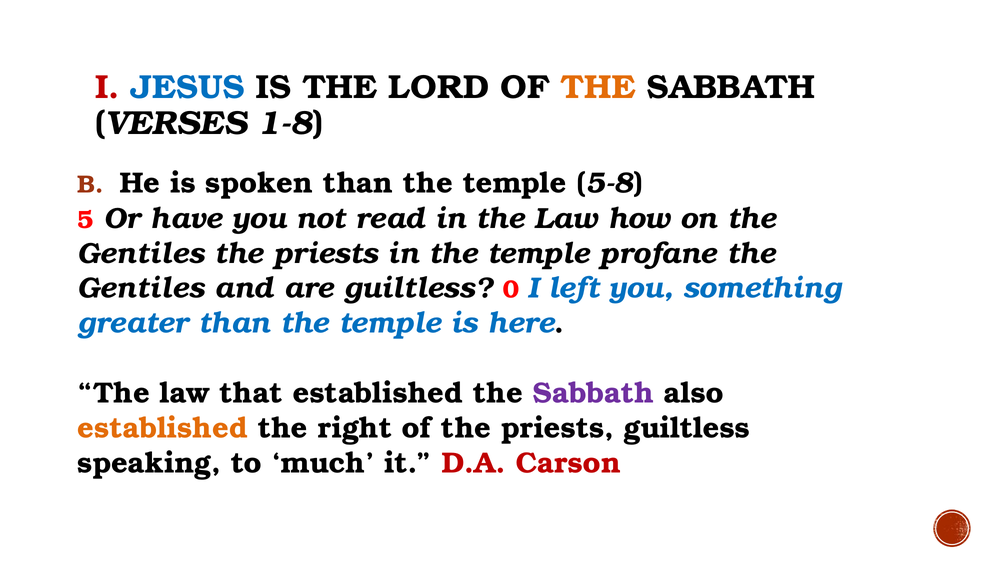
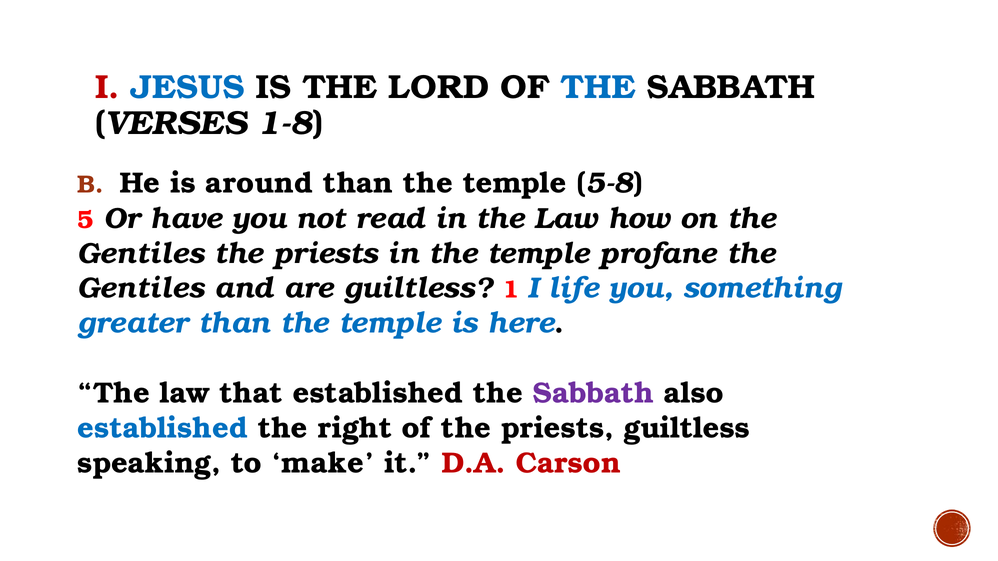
THE at (598, 87) colour: orange -> blue
spoken: spoken -> around
0: 0 -> 1
left: left -> life
established at (163, 428) colour: orange -> blue
much: much -> make
